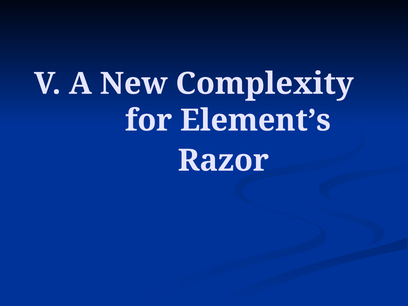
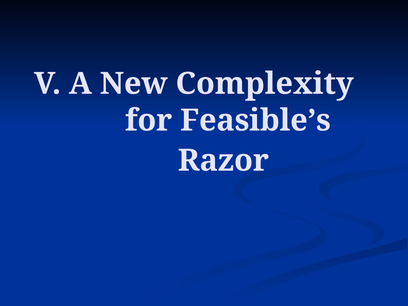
Element’s: Element’s -> Feasible’s
